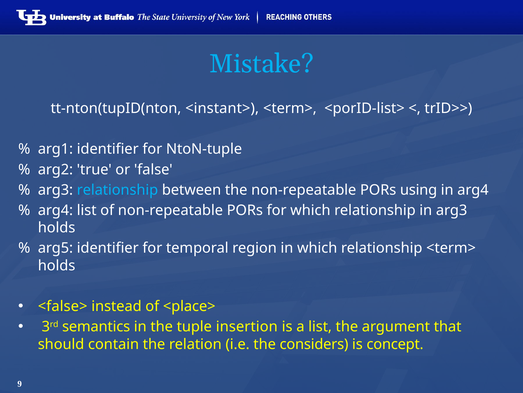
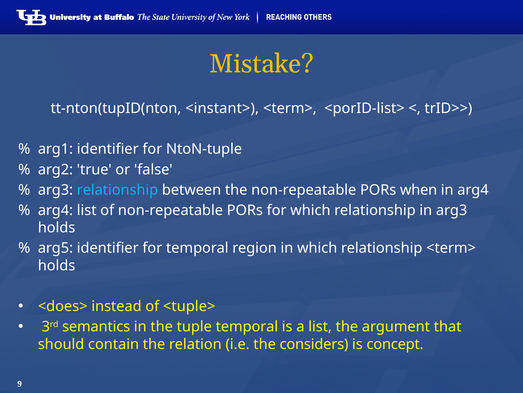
Mistake colour: light blue -> yellow
using: using -> when
<false>: <false> -> <does>
<place>: <place> -> <tuple>
tuple insertion: insertion -> temporal
